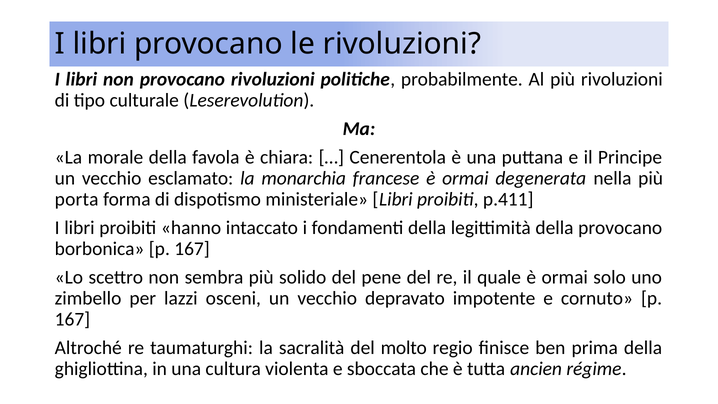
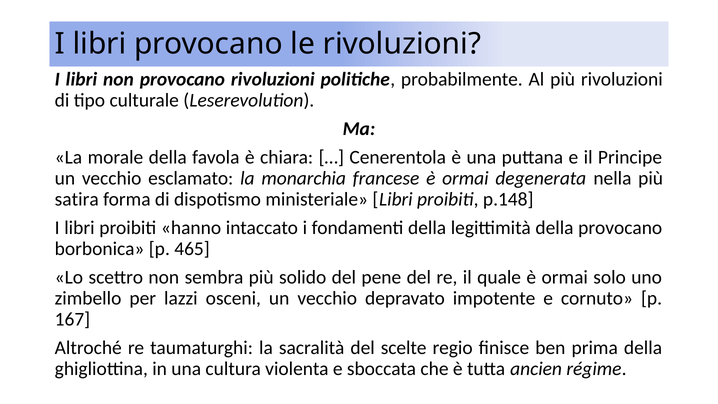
porta: porta -> satira
p.411: p.411 -> p.148
borbonica p 167: 167 -> 465
molto: molto -> scelte
